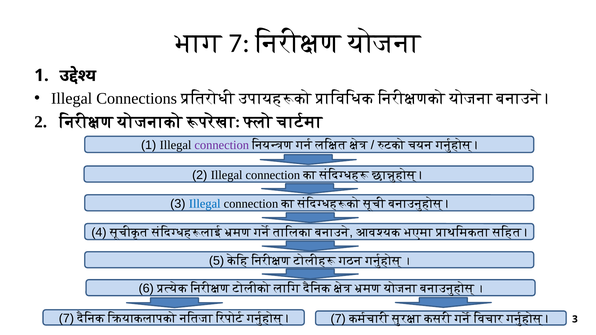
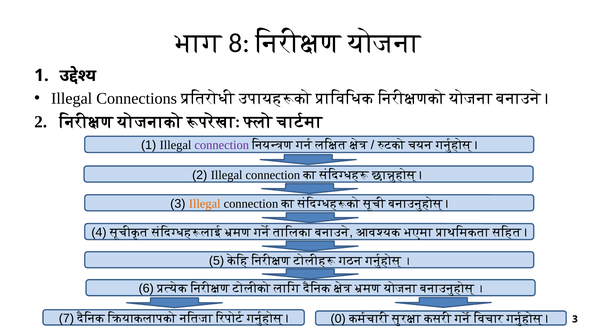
7 at (239, 43): 7 -> 8
Illegal at (205, 204) colour: blue -> orange
7 at (338, 319): 7 -> 0
